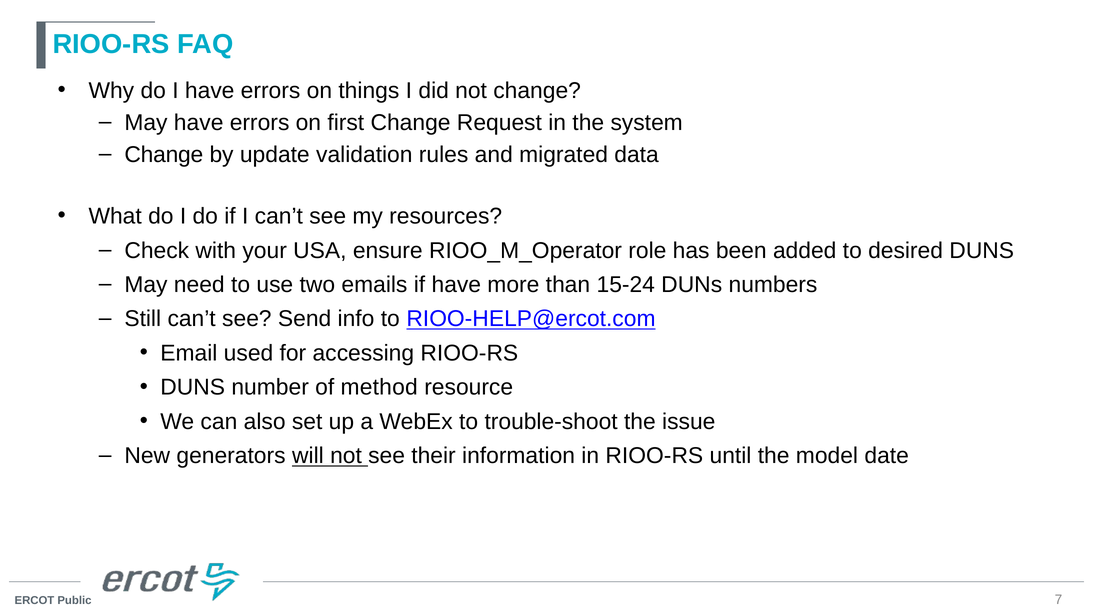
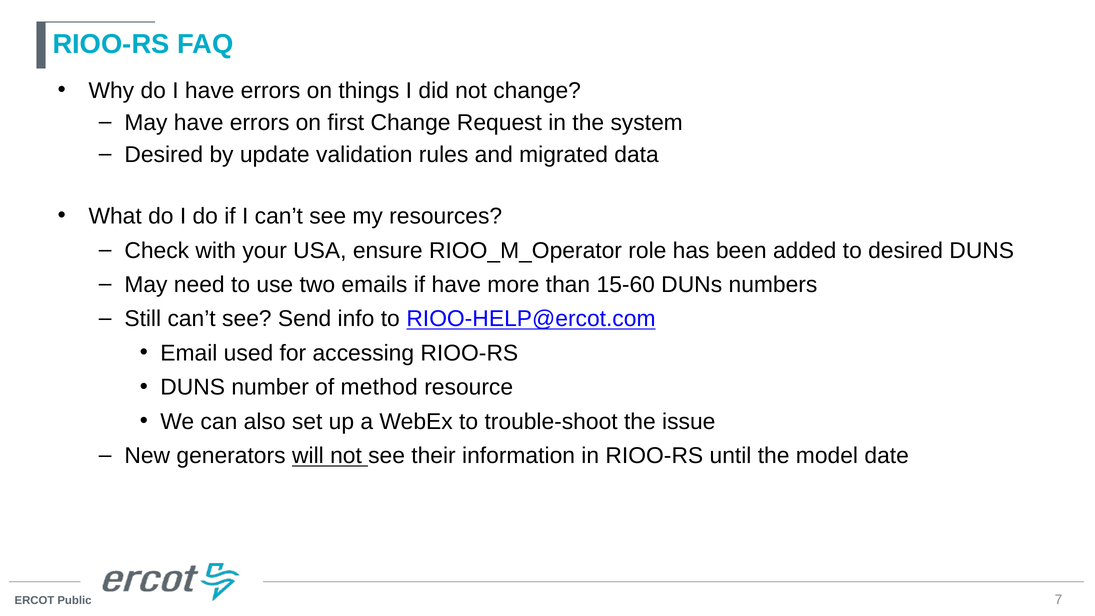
Change at (164, 155): Change -> Desired
15-24: 15-24 -> 15-60
